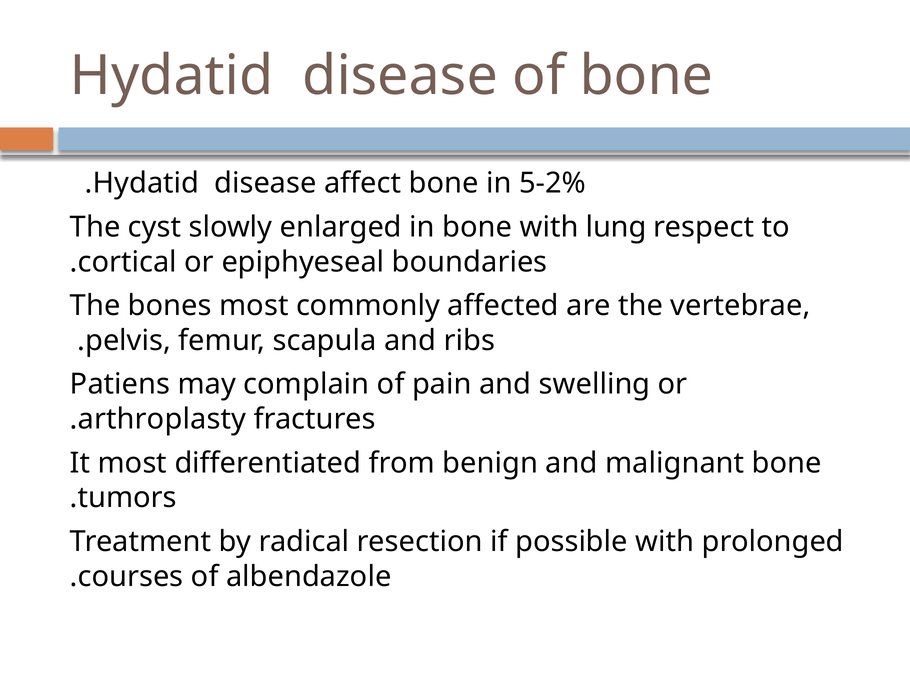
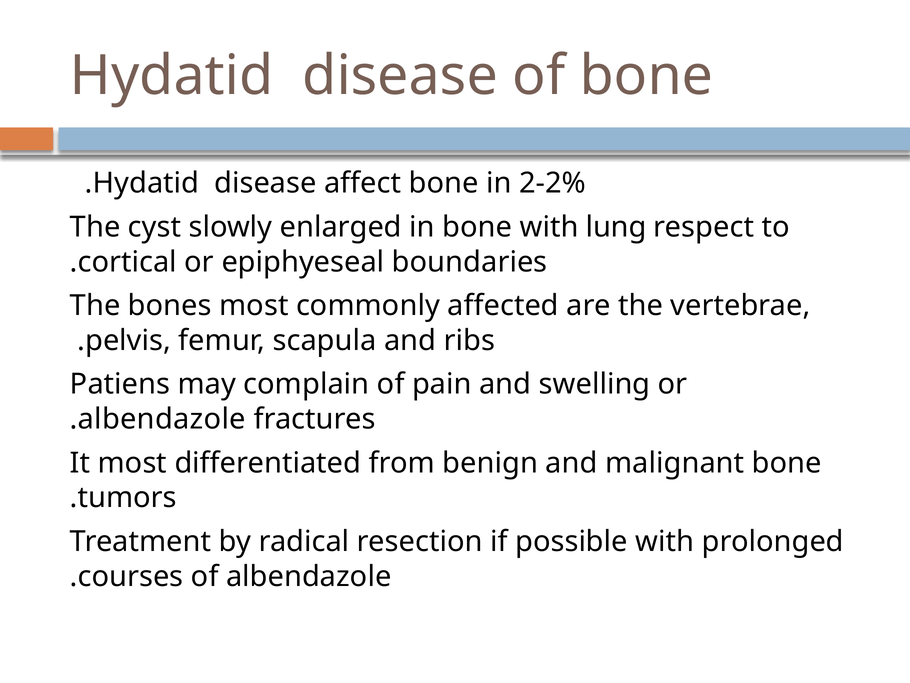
5-2%: 5-2% -> 2-2%
arthroplasty at (162, 419): arthroplasty -> albendazole
